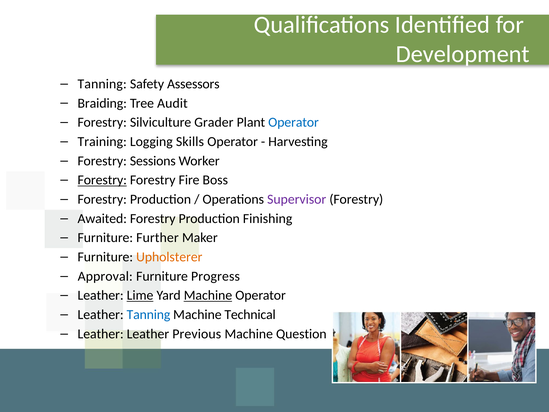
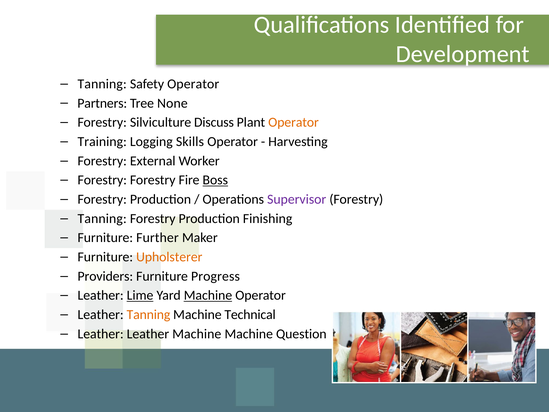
Safety Assessors: Assessors -> Operator
Braiding: Braiding -> Partners
Audit: Audit -> None
Grader: Grader -> Discuss
Operator at (294, 122) colour: blue -> orange
Sessions: Sessions -> External
Forestry at (102, 180) underline: present -> none
Boss underline: none -> present
Awaited at (102, 218): Awaited -> Tanning
Approval: Approval -> Providers
Tanning at (148, 314) colour: blue -> orange
Leather Previous: Previous -> Machine
